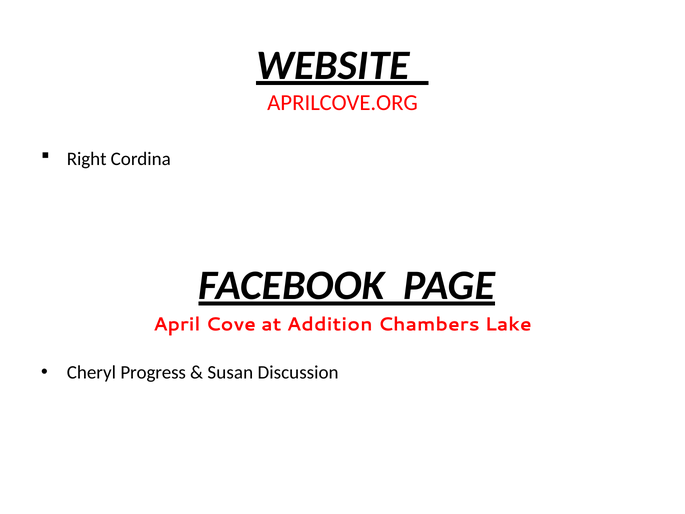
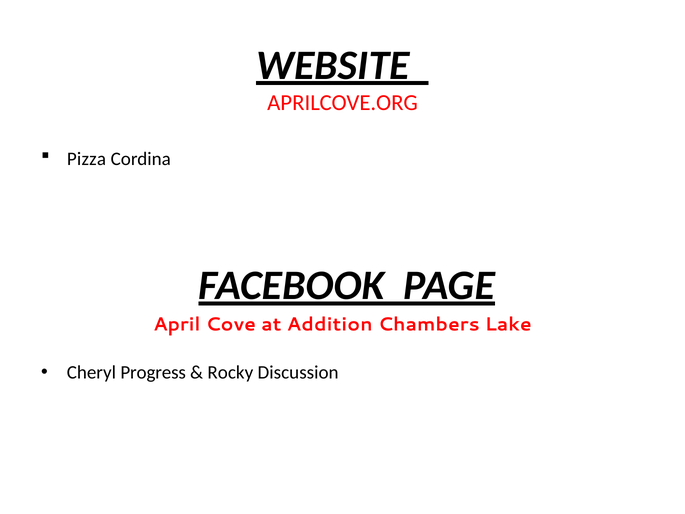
Right: Right -> Pizza
Susan: Susan -> Rocky
